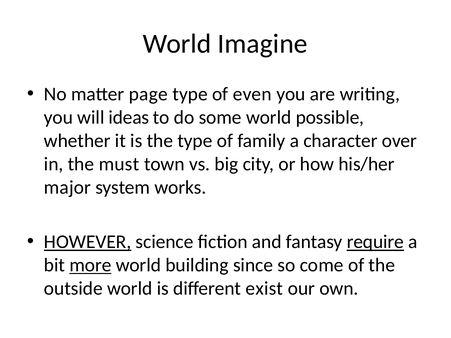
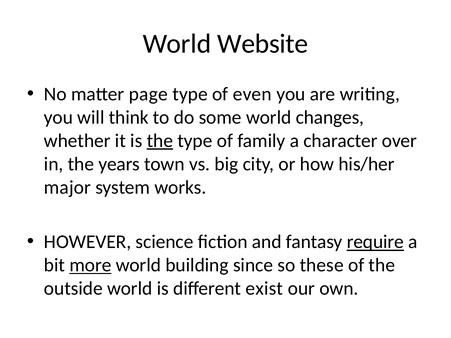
Imagine: Imagine -> Website
ideas: ideas -> think
possible: possible -> changes
the at (160, 141) underline: none -> present
must: must -> years
HOWEVER underline: present -> none
come: come -> these
